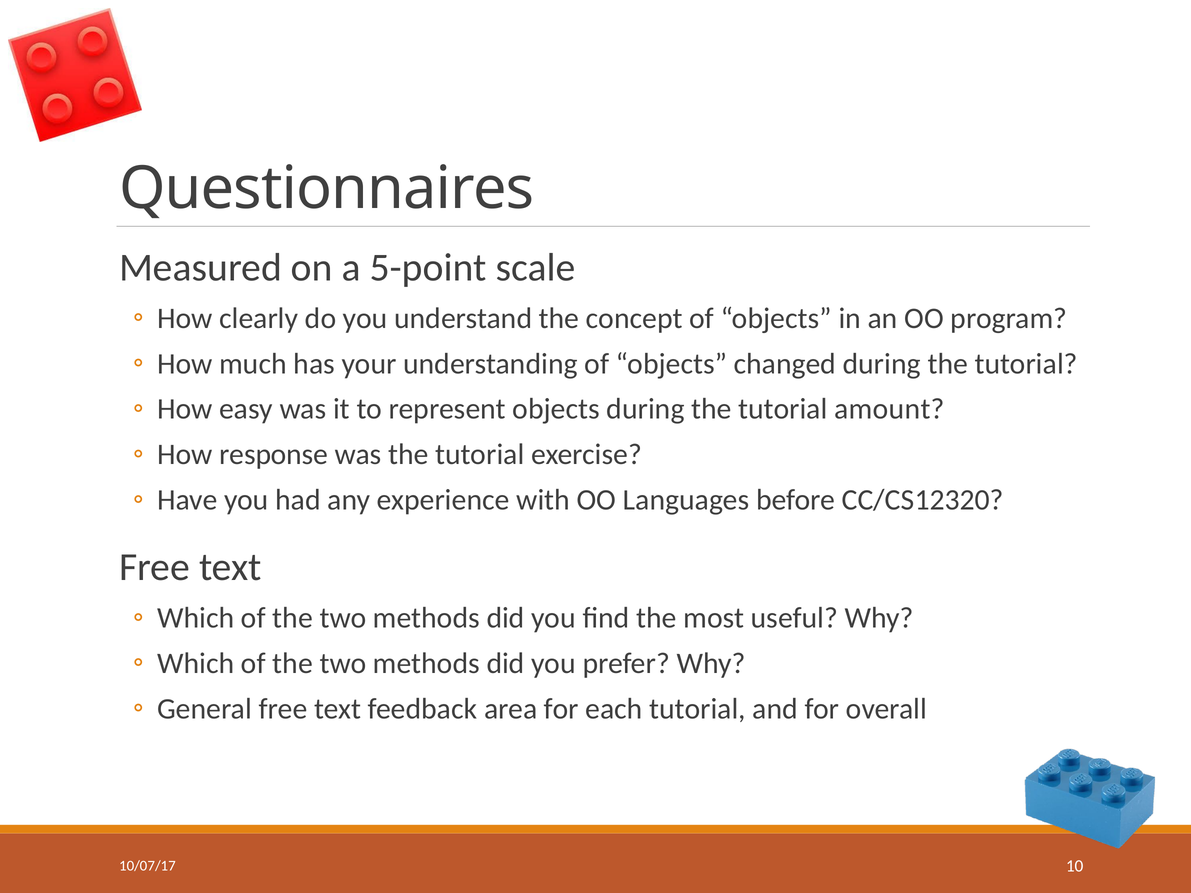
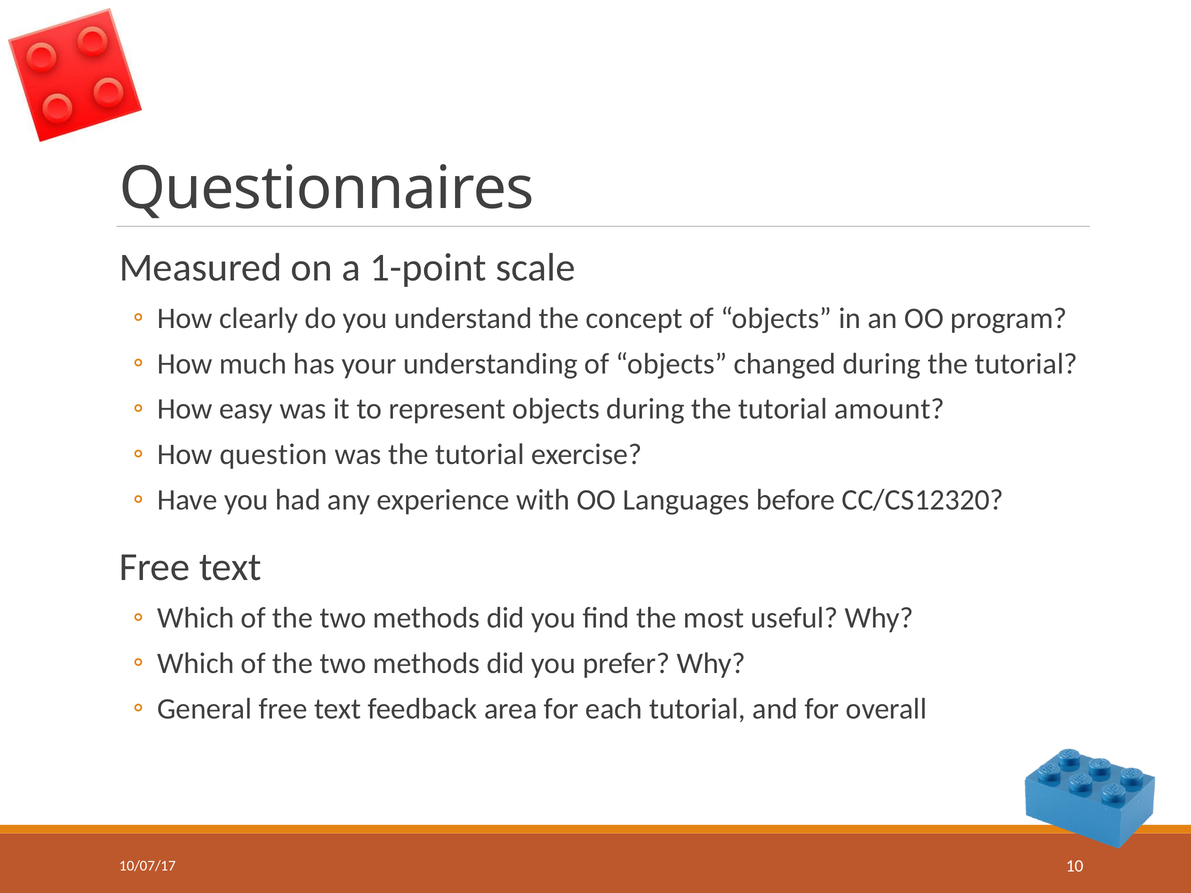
5-point: 5-point -> 1-point
response: response -> question
